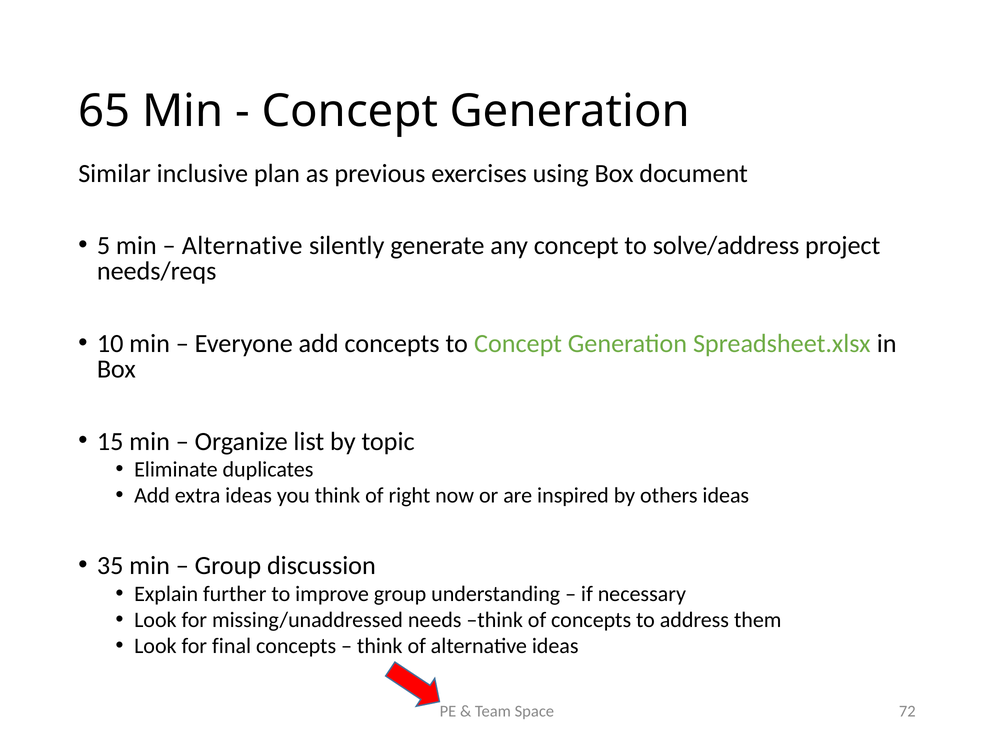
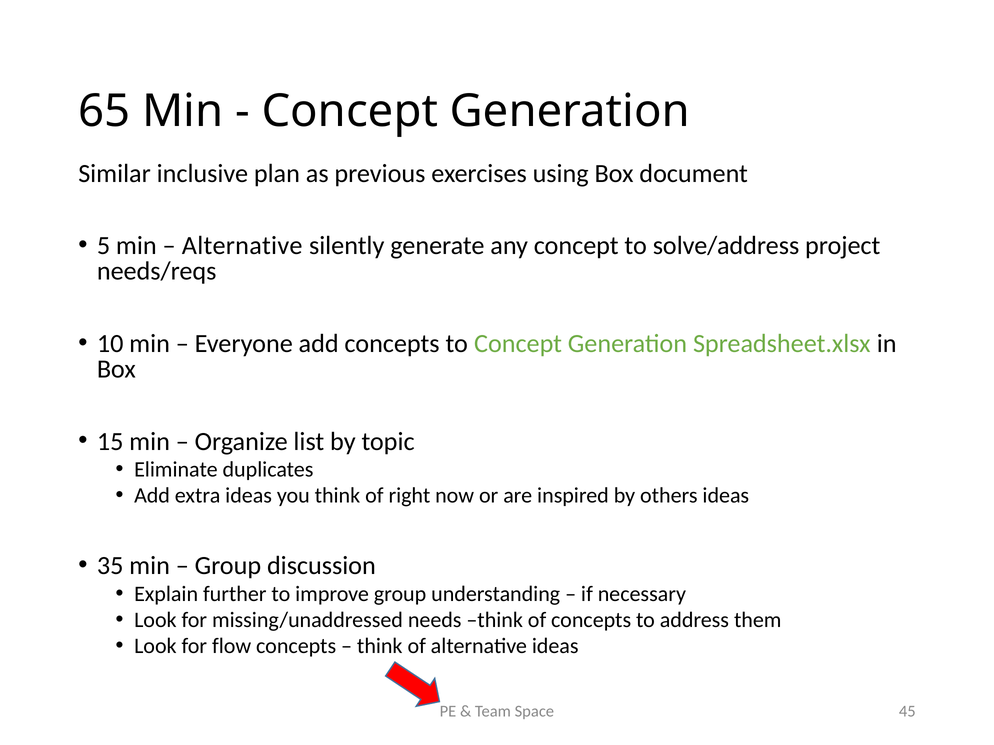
final: final -> flow
72: 72 -> 45
